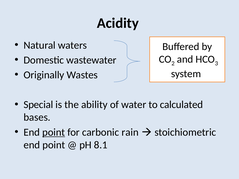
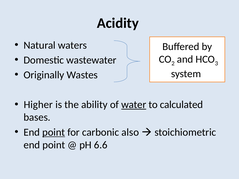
Special: Special -> Higher
water underline: none -> present
rain: rain -> also
8.1: 8.1 -> 6.6
